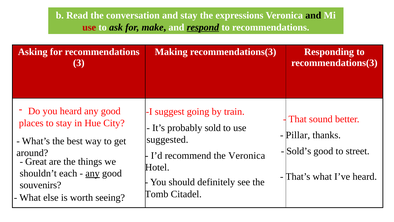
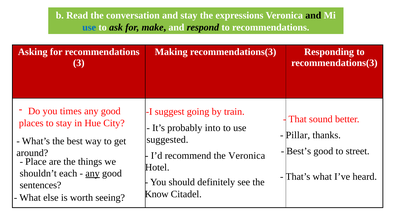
use at (89, 27) colour: red -> blue
respond underline: present -> none
you heard: heard -> times
sold: sold -> into
Sold’s: Sold’s -> Best’s
Great: Great -> Place
souvenirs: souvenirs -> sentences
Tomb: Tomb -> Know
